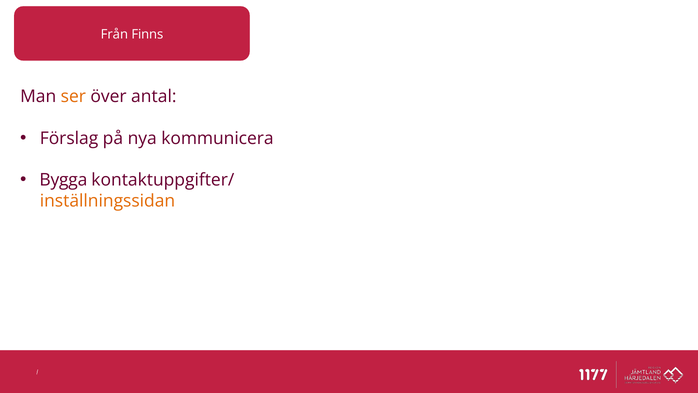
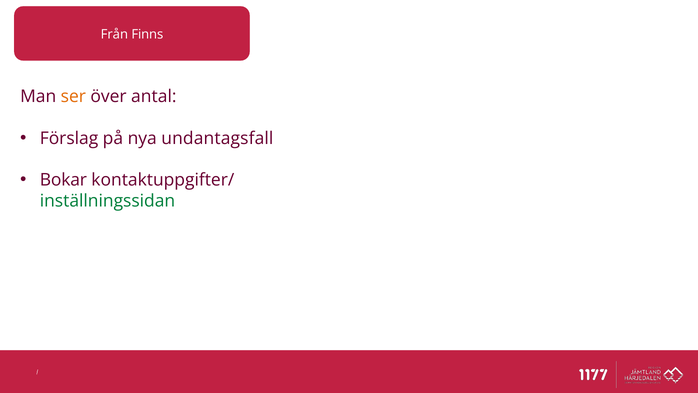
kommunicera: kommunicera -> undantagsfall
Bygga: Bygga -> Bokar
inställningssidan colour: orange -> green
